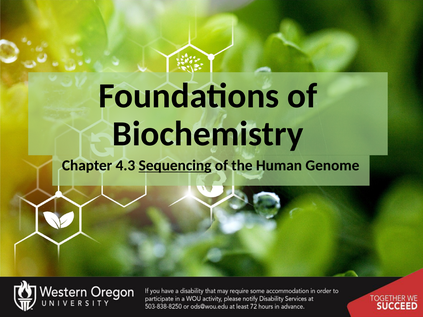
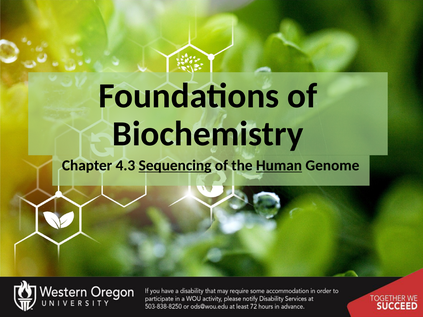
Human underline: none -> present
